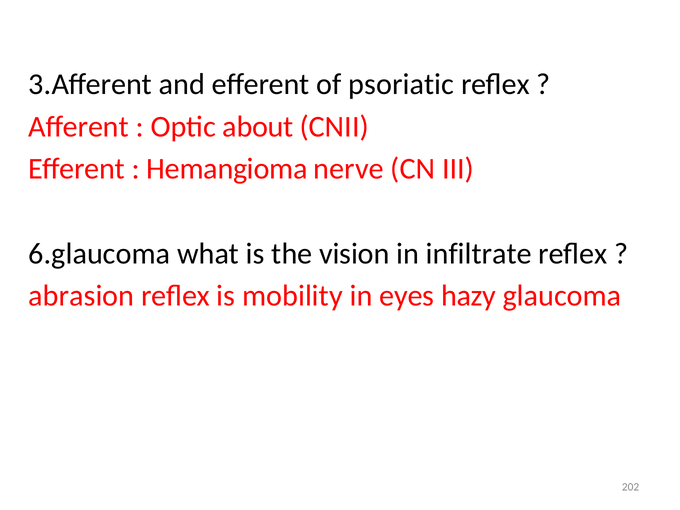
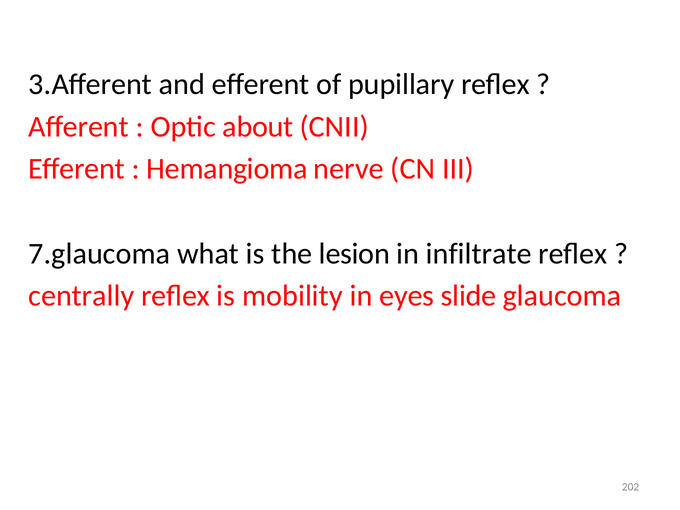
psoriatic: psoriatic -> pupillary
6.glaucoma: 6.glaucoma -> 7.glaucoma
vision: vision -> lesion
abrasion: abrasion -> centrally
hazy: hazy -> slide
